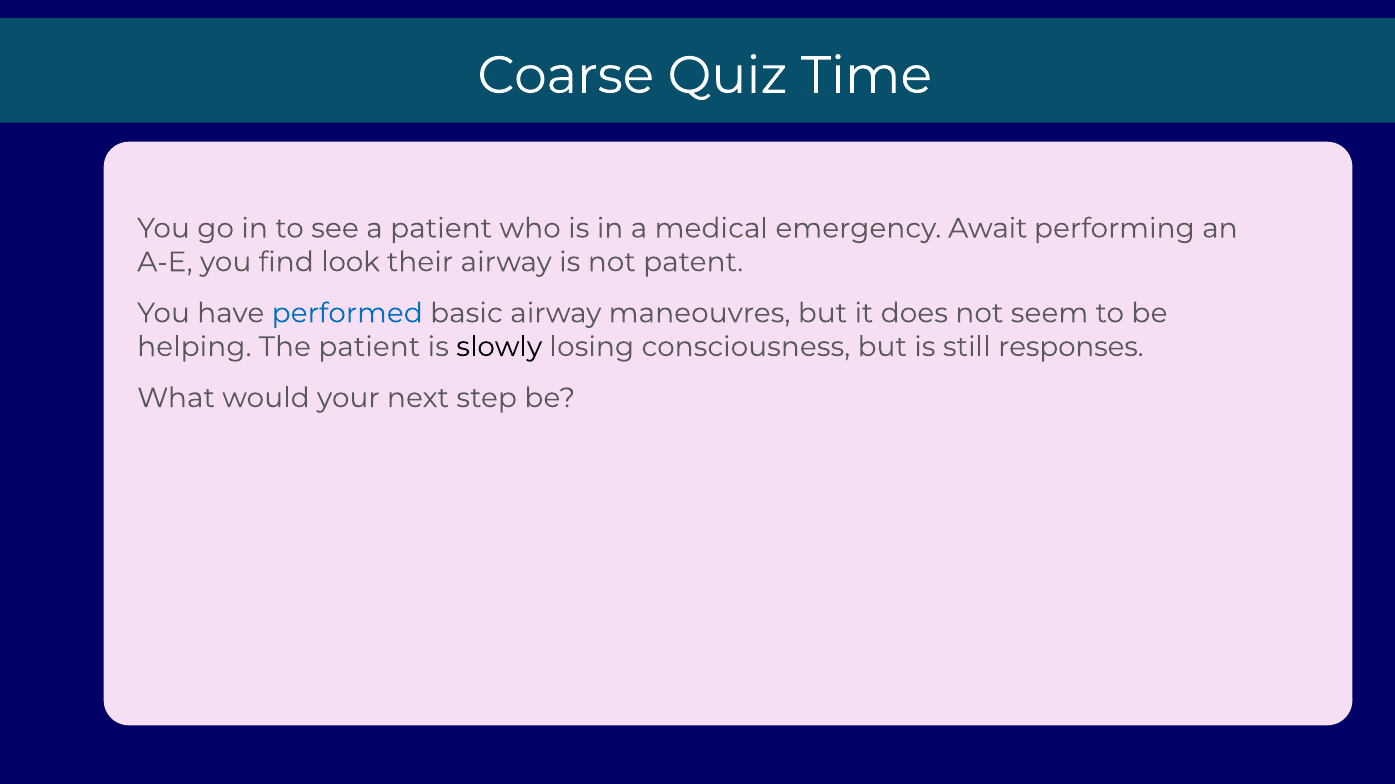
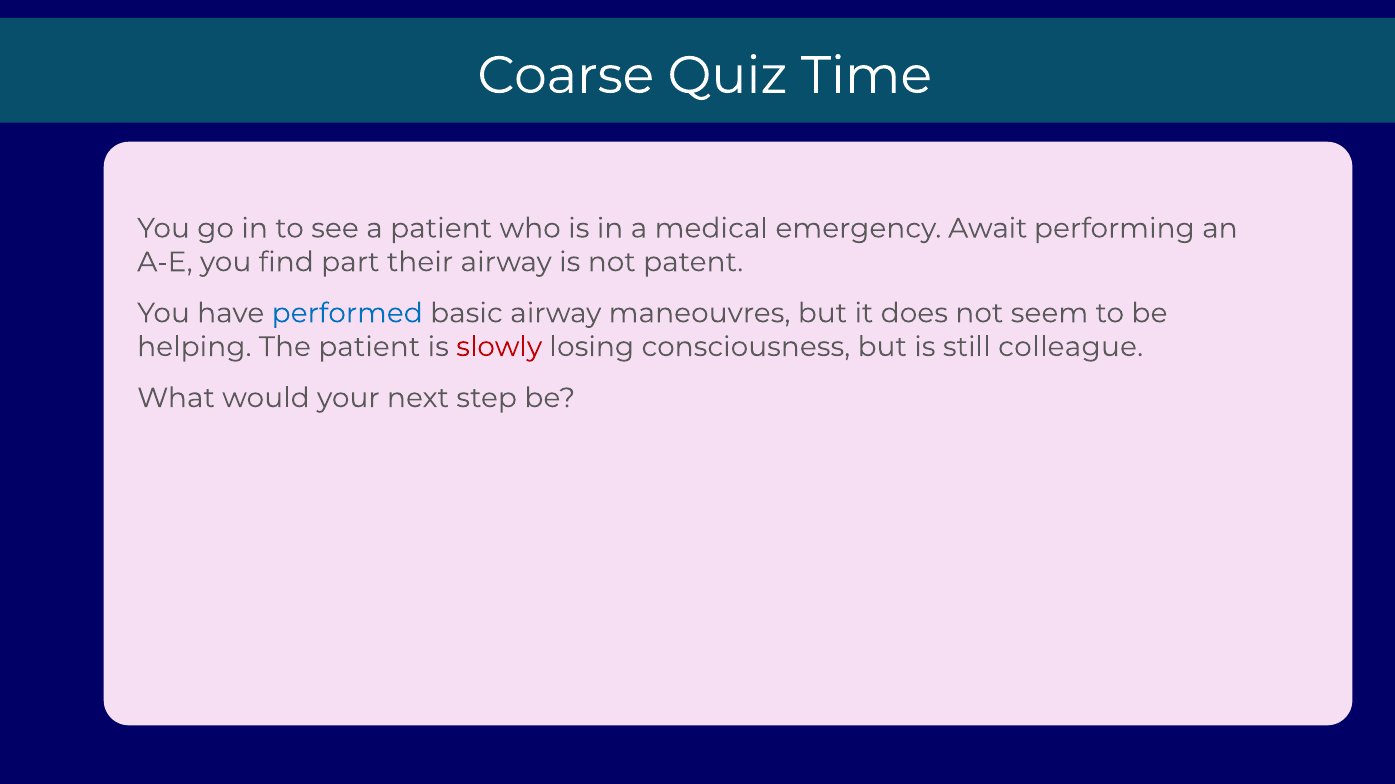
look: look -> part
slowly colour: black -> red
responses: responses -> colleague
